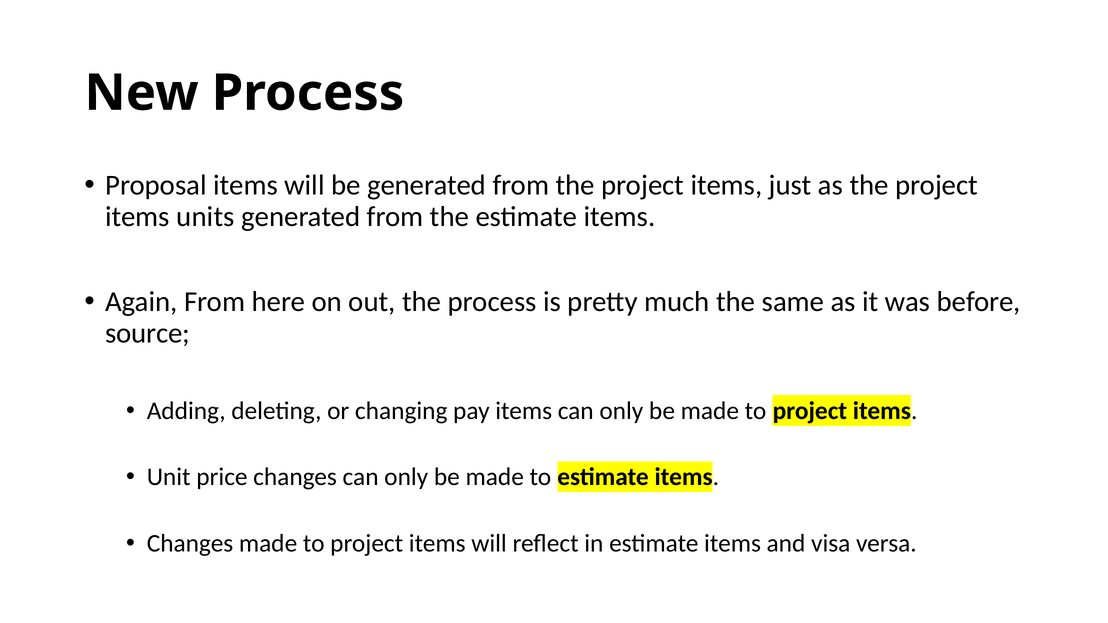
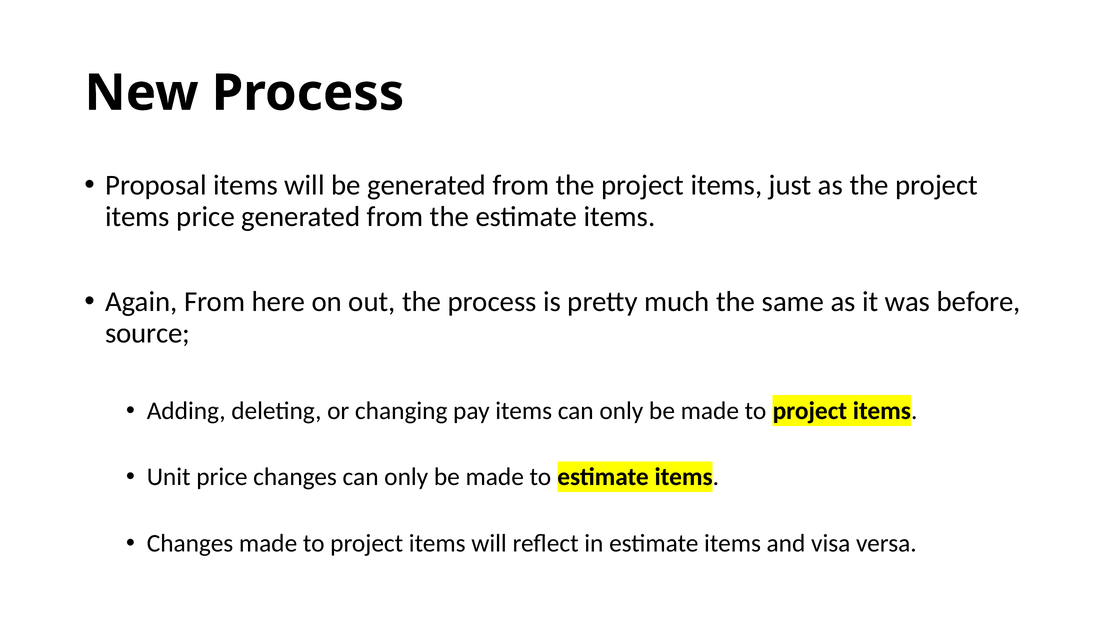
items units: units -> price
